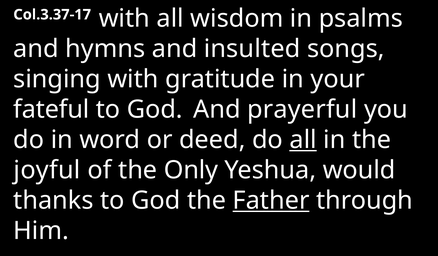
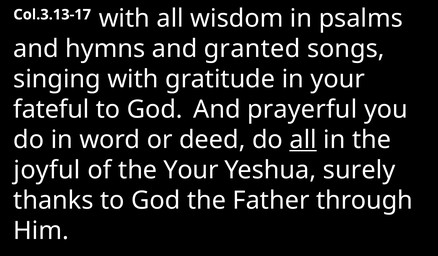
Col.3.37-17: Col.3.37-17 -> Col.3.13-17
insulted: insulted -> granted
the Only: Only -> Your
would: would -> surely
Father underline: present -> none
